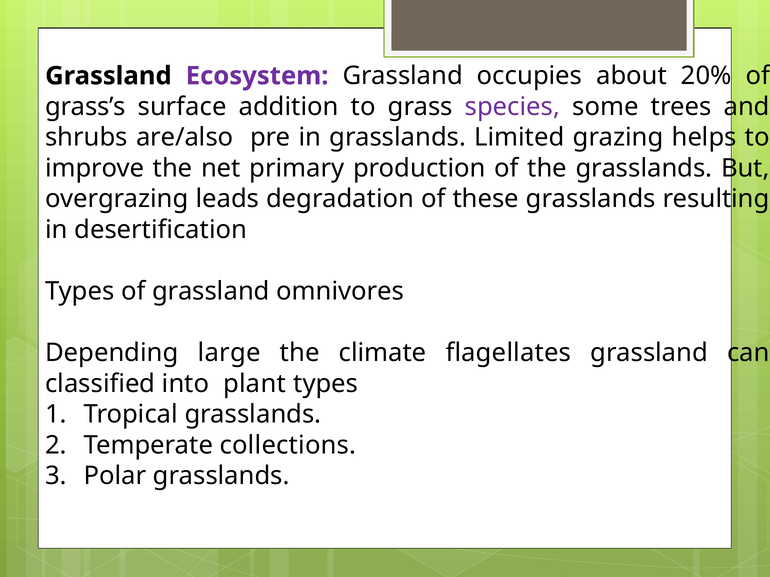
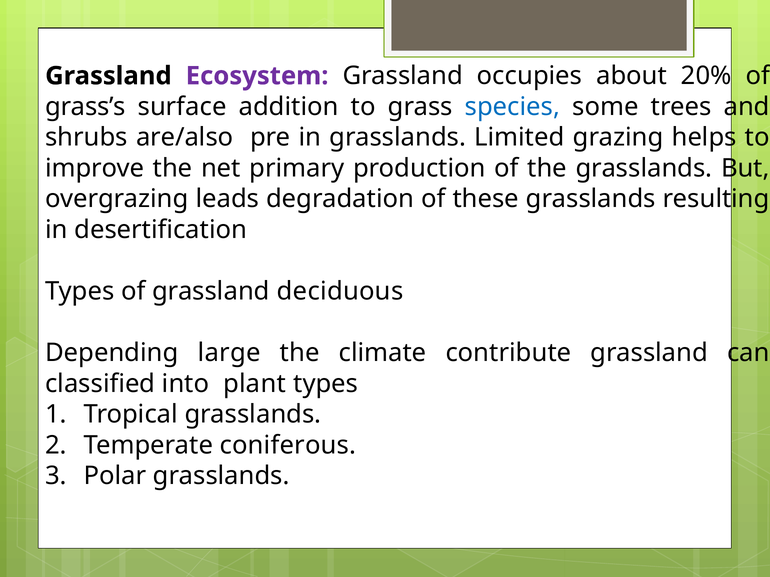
species colour: purple -> blue
omnivores: omnivores -> deciduous
flagellates: flagellates -> contribute
collections: collections -> coniferous
